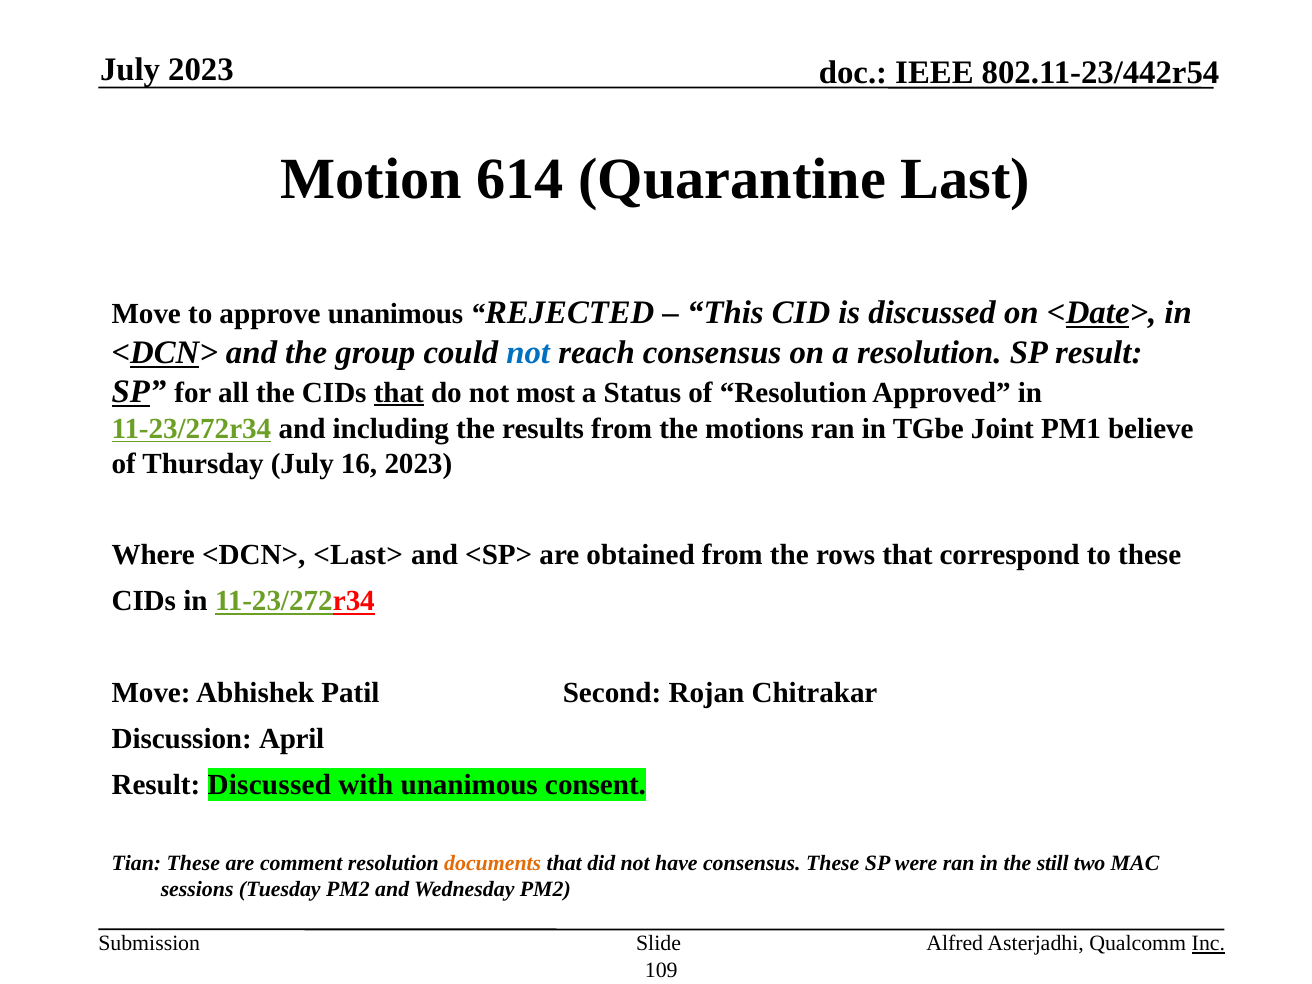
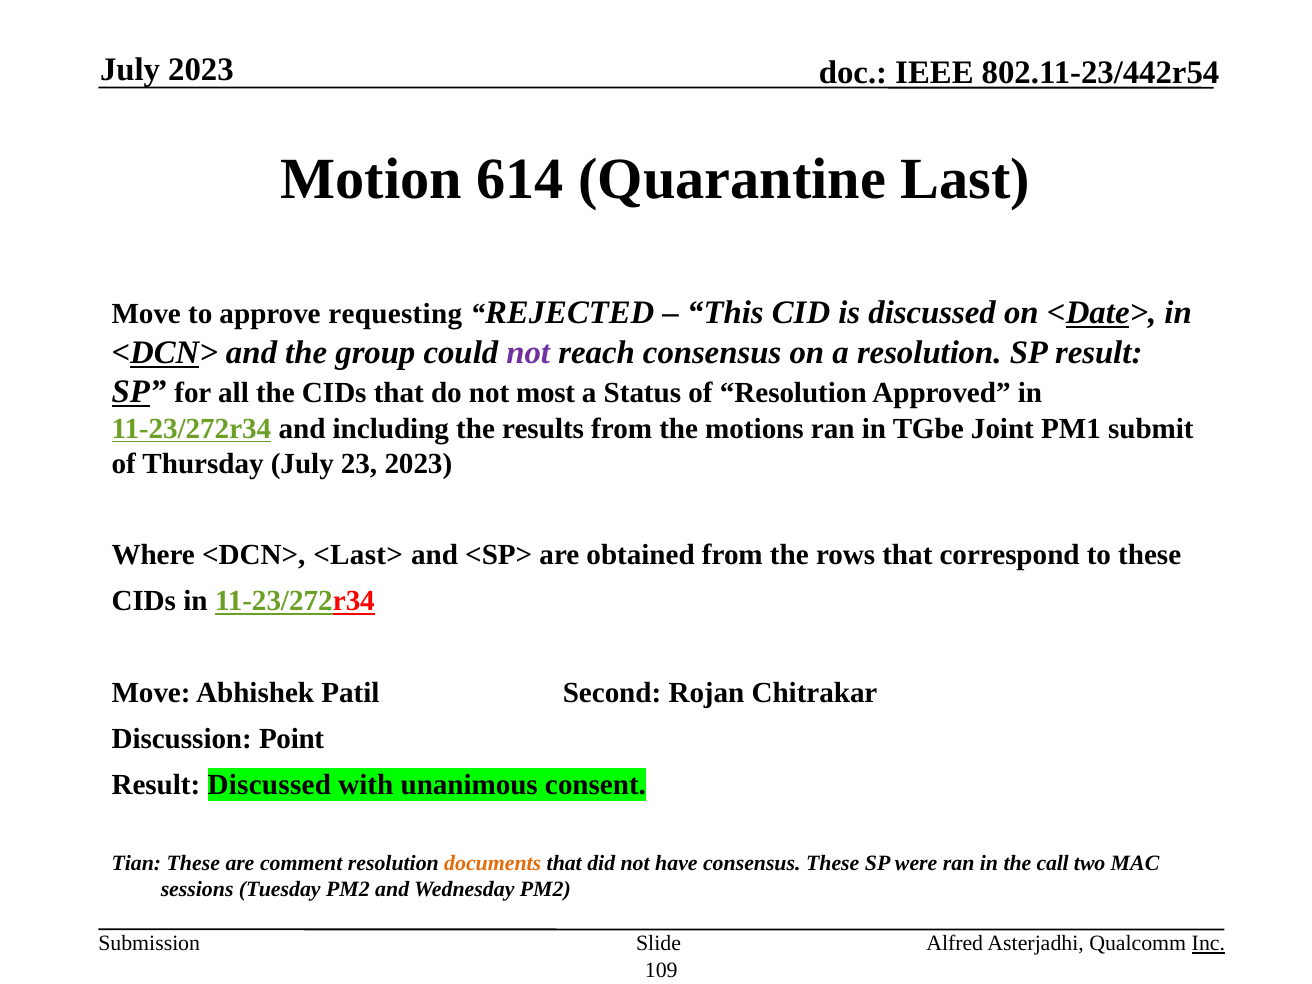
approve unanimous: unanimous -> requesting
not at (528, 352) colour: blue -> purple
that at (399, 393) underline: present -> none
believe: believe -> submit
16: 16 -> 23
April: April -> Point
still: still -> call
